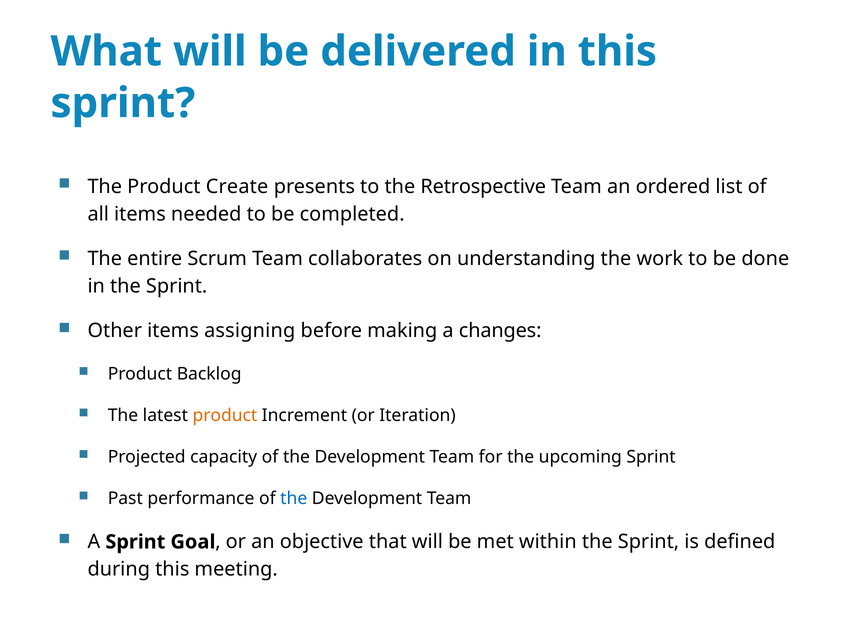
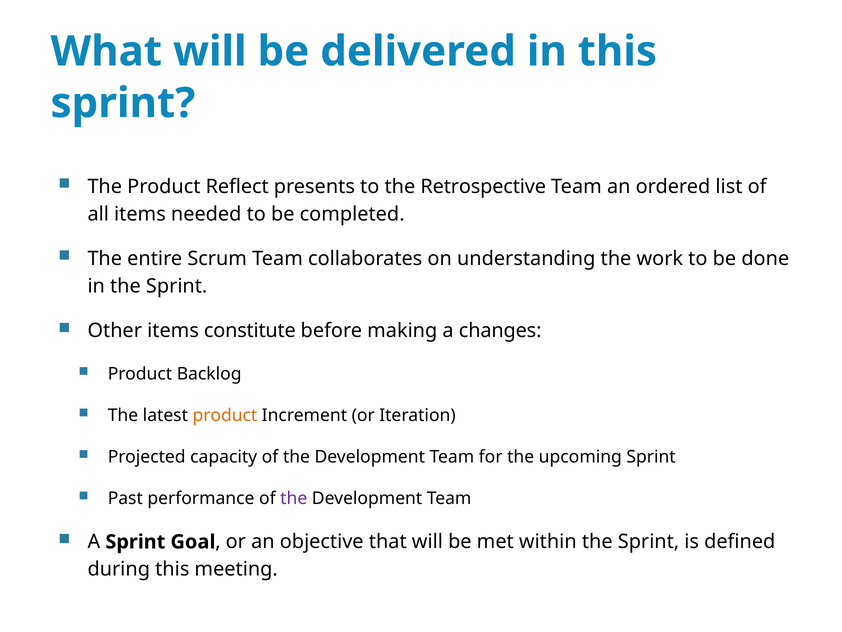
Create: Create -> Reflect
assigning: assigning -> constitute
the at (294, 498) colour: blue -> purple
